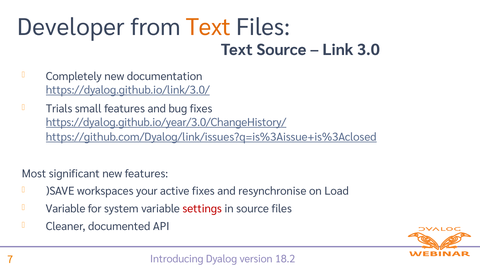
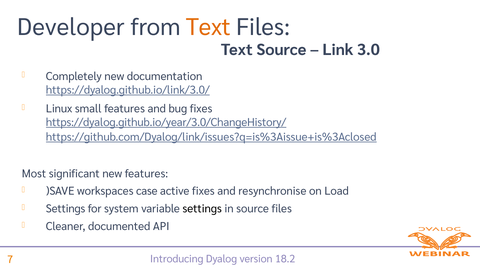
Trials: Trials -> Linux
your: your -> case
Variable at (66, 209): Variable -> Settings
settings at (202, 209) colour: red -> black
